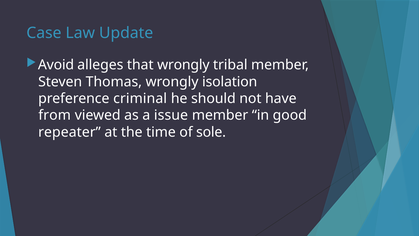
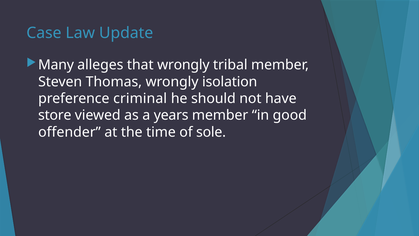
Avoid: Avoid -> Many
from: from -> store
issue: issue -> years
repeater: repeater -> offender
